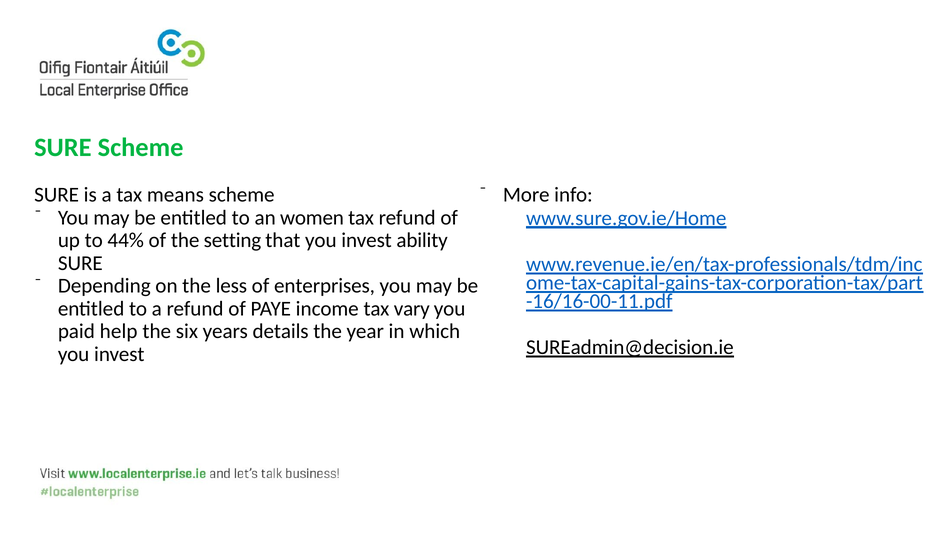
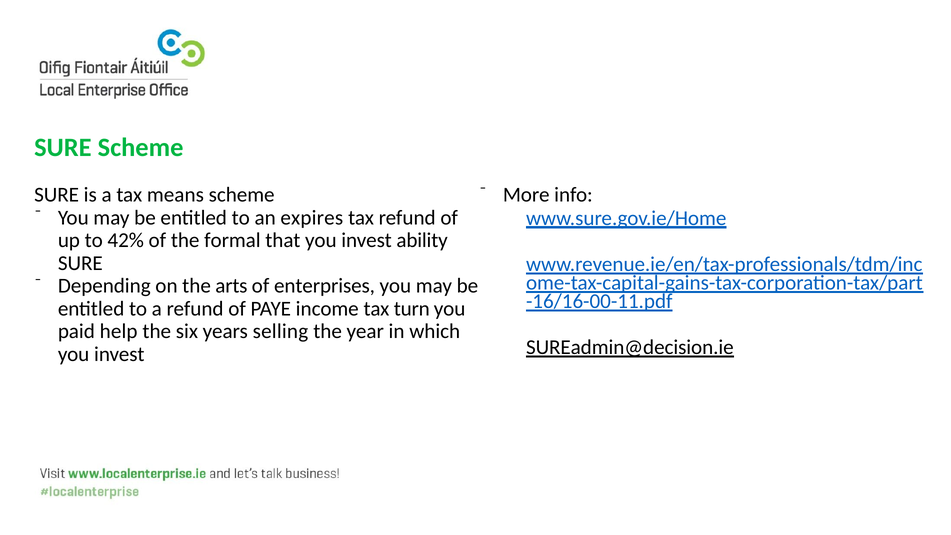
women: women -> expires
44%: 44% -> 42%
setting: setting -> formal
less: less -> arts
vary: vary -> turn
details: details -> selling
